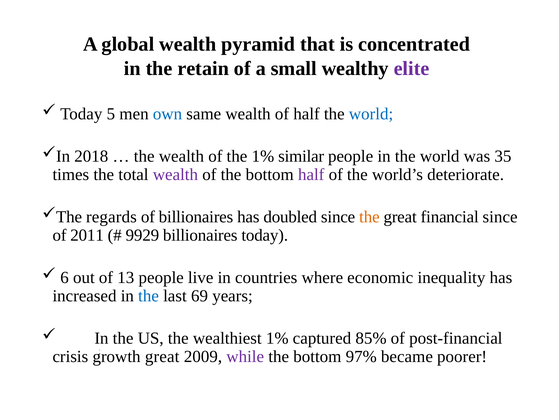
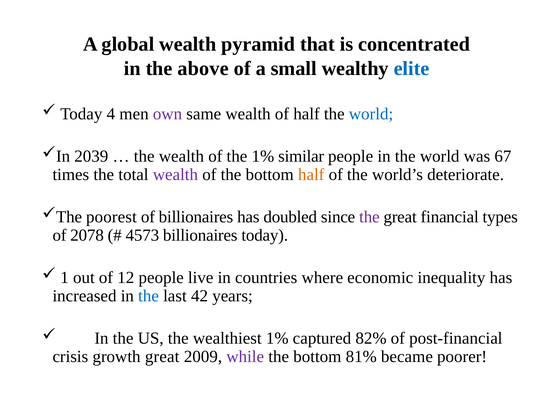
retain: retain -> above
elite colour: purple -> blue
5: 5 -> 4
own colour: blue -> purple
2018: 2018 -> 2039
35: 35 -> 67
half at (311, 175) colour: purple -> orange
regards: regards -> poorest
the at (369, 217) colour: orange -> purple
financial since: since -> types
2011: 2011 -> 2078
9929: 9929 -> 4573
6: 6 -> 1
13: 13 -> 12
69: 69 -> 42
85%: 85% -> 82%
97%: 97% -> 81%
